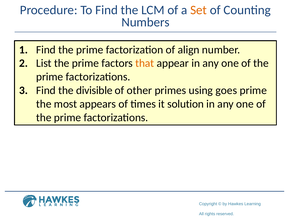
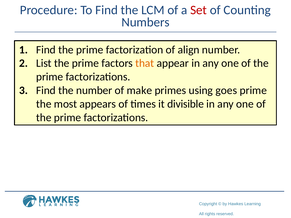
Set colour: orange -> red
the divisible: divisible -> number
other: other -> make
solution: solution -> divisible
